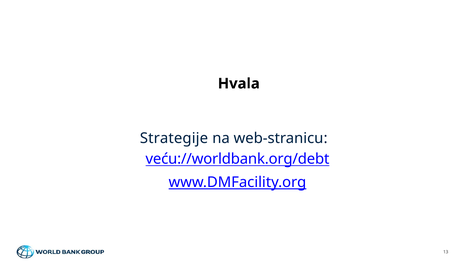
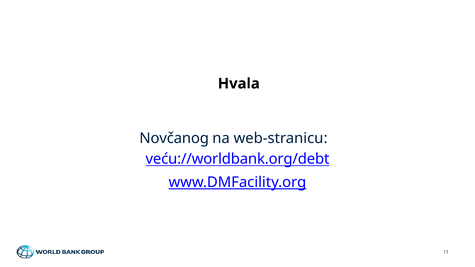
Strategije: Strategije -> Novčanog
